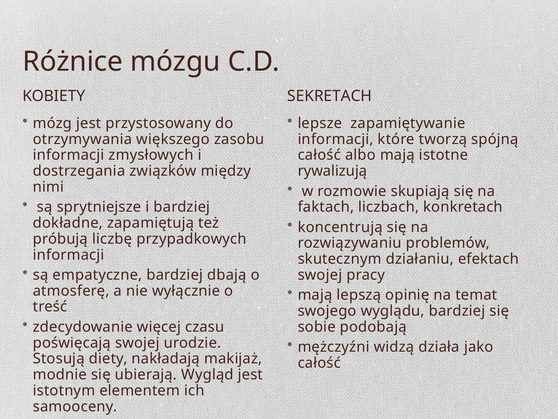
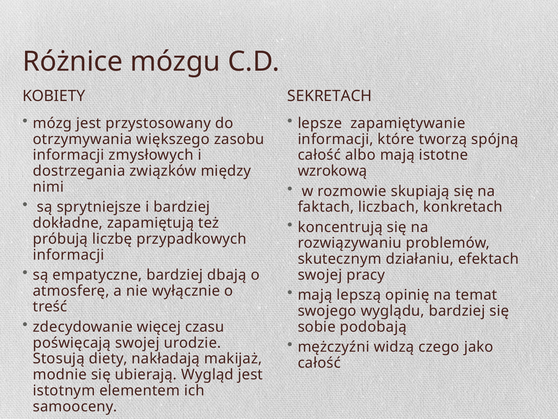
rywalizują: rywalizują -> wzrokową
działa: działa -> czego
